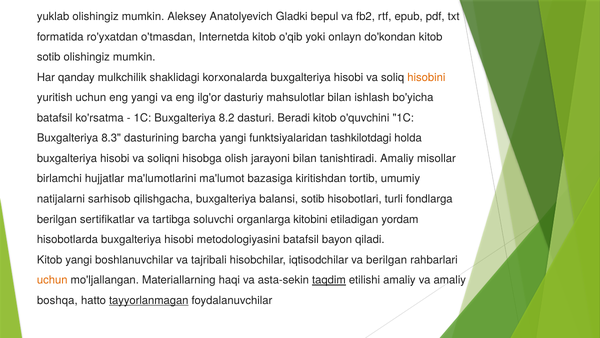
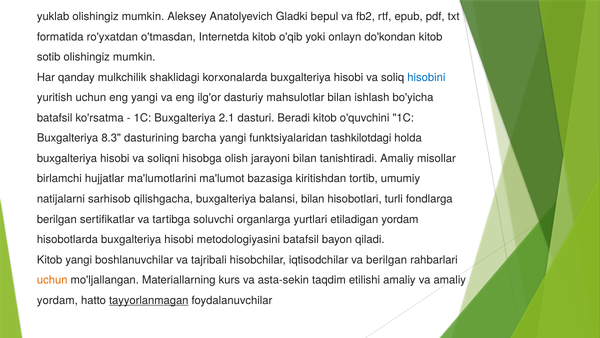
hisobini colour: orange -> blue
8.2: 8.2 -> 2.1
balansi sotib: sotib -> bilan
kitobini: kitobini -> yurtlari
haqi: haqi -> kurs
taqdim underline: present -> none
boshqa at (57, 300): boshqa -> yordam
